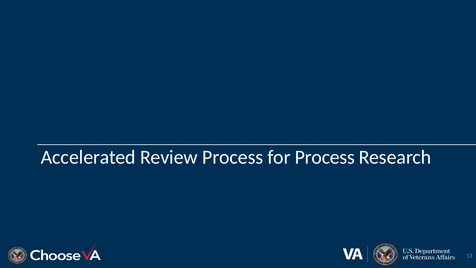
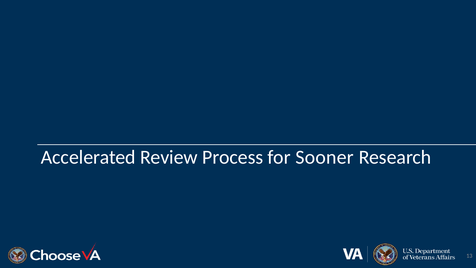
for Process: Process -> Sooner
